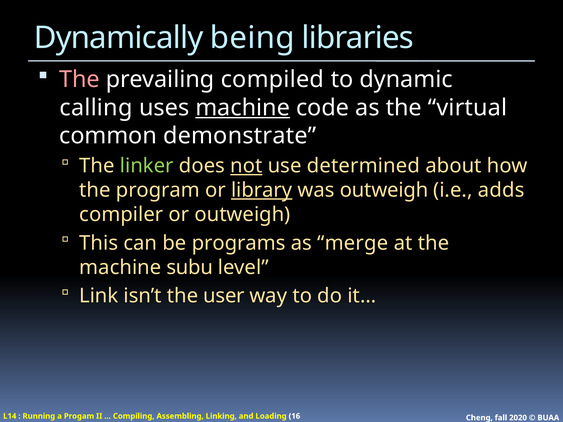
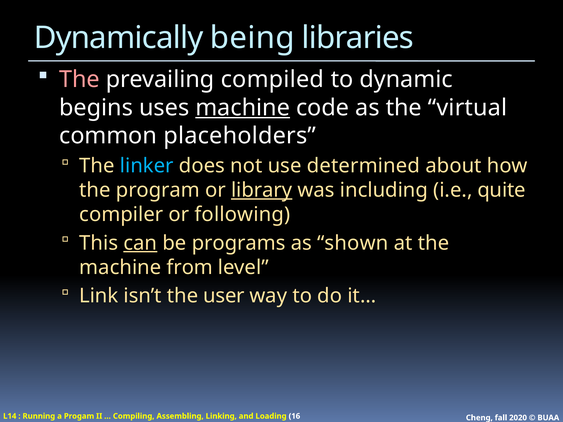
calling: calling -> begins
demonstrate: demonstrate -> placeholders
linker colour: light green -> light blue
not underline: present -> none
was outweigh: outweigh -> including
adds: adds -> quite
or outweigh: outweigh -> following
can underline: none -> present
merge: merge -> shown
subu: subu -> from
